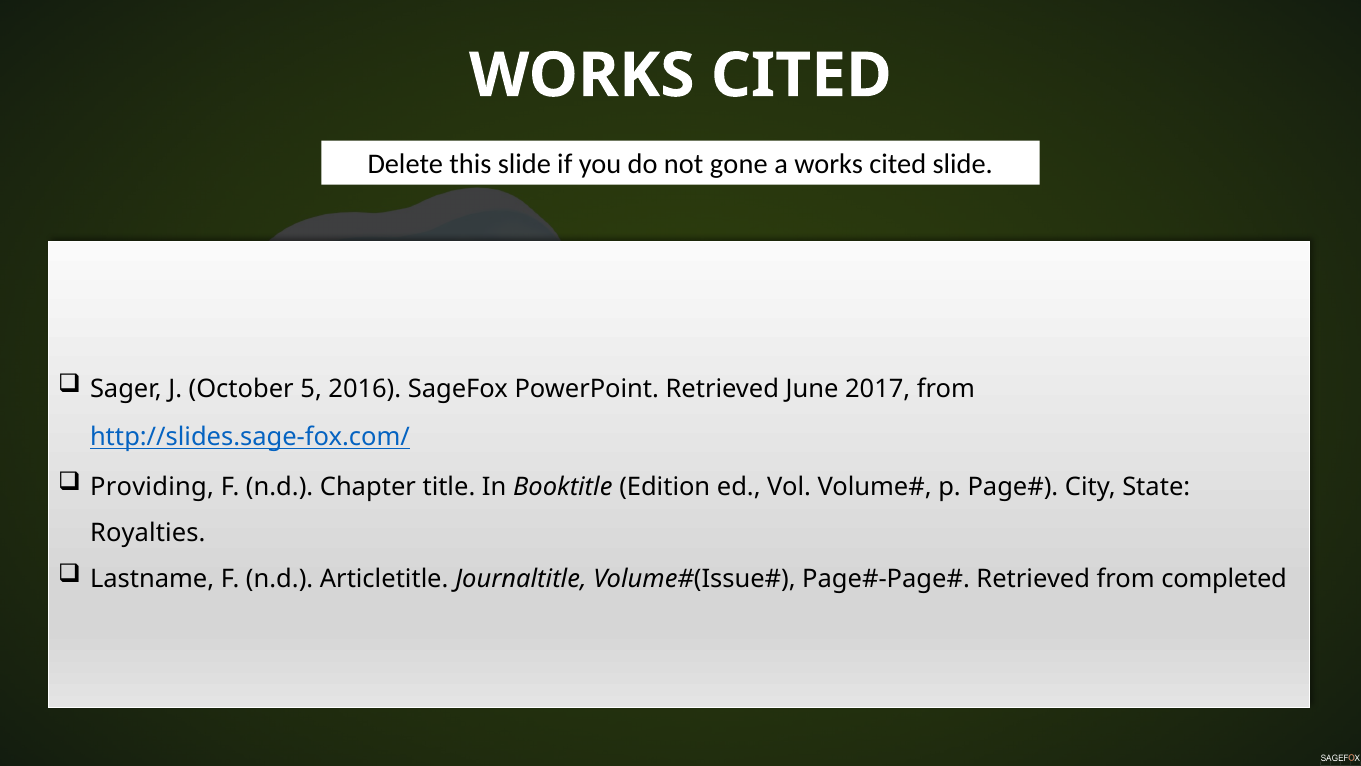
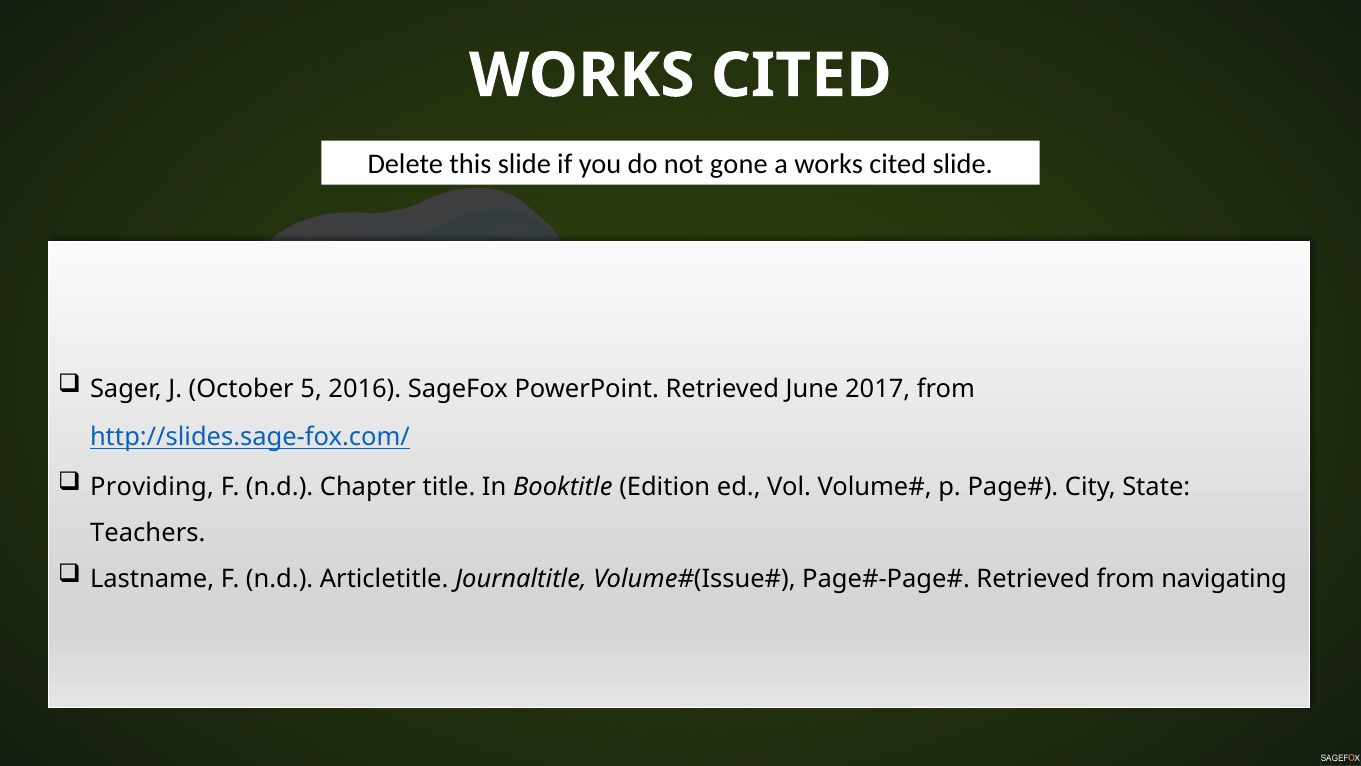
Royalties: Royalties -> Teachers
completed: completed -> navigating
